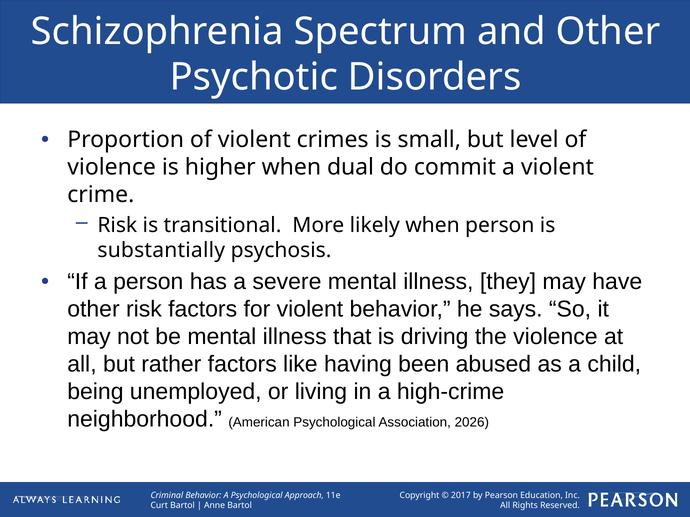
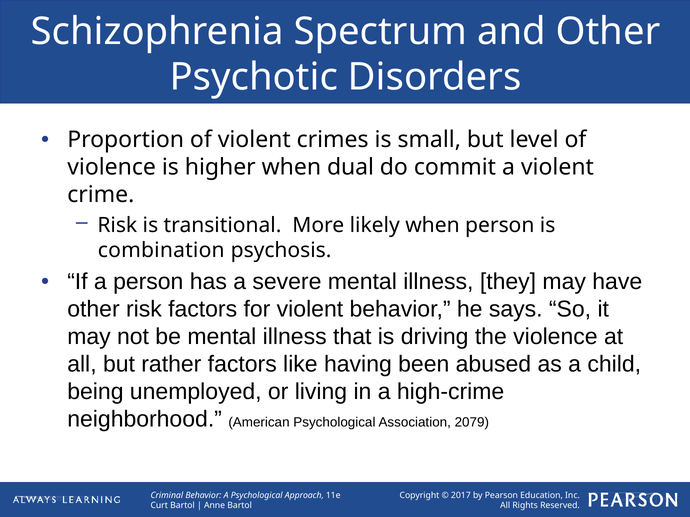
substantially: substantially -> combination
2026: 2026 -> 2079
